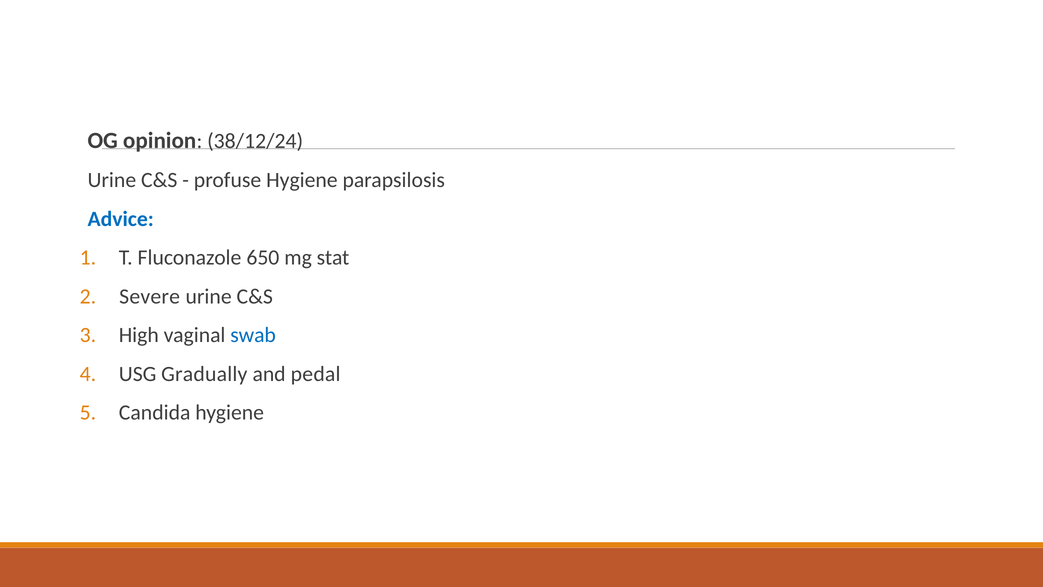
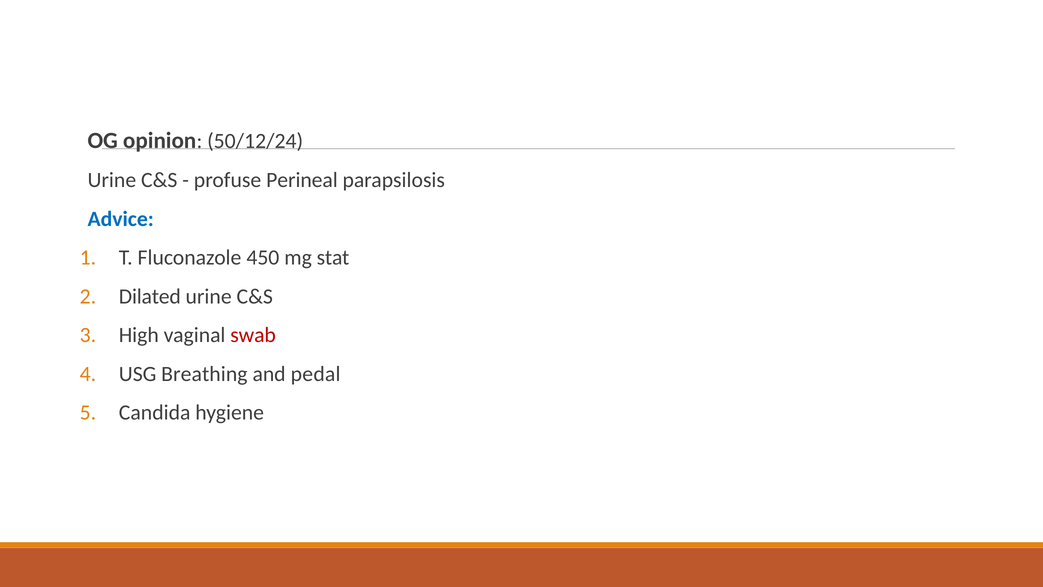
38/12/24: 38/12/24 -> 50/12/24
profuse Hygiene: Hygiene -> Perineal
650: 650 -> 450
Severe: Severe -> Dilated
swab colour: blue -> red
Gradually: Gradually -> Breathing
